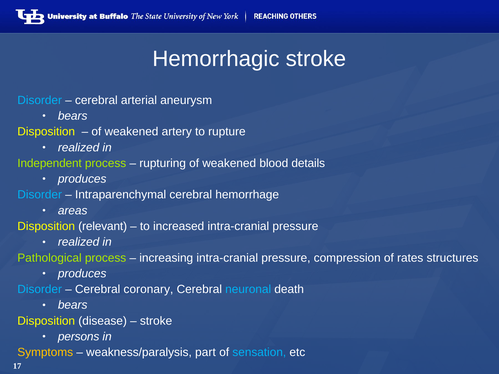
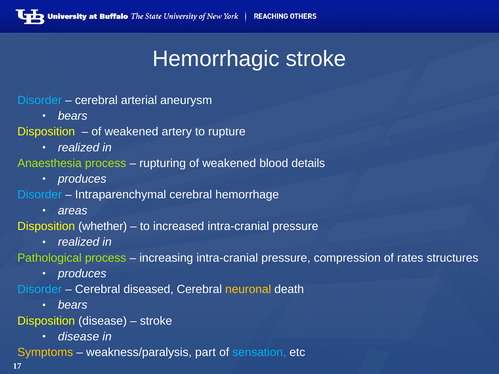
Independent: Independent -> Anaesthesia
relevant: relevant -> whether
coronary: coronary -> diseased
neuronal colour: light blue -> yellow
persons at (79, 337): persons -> disease
